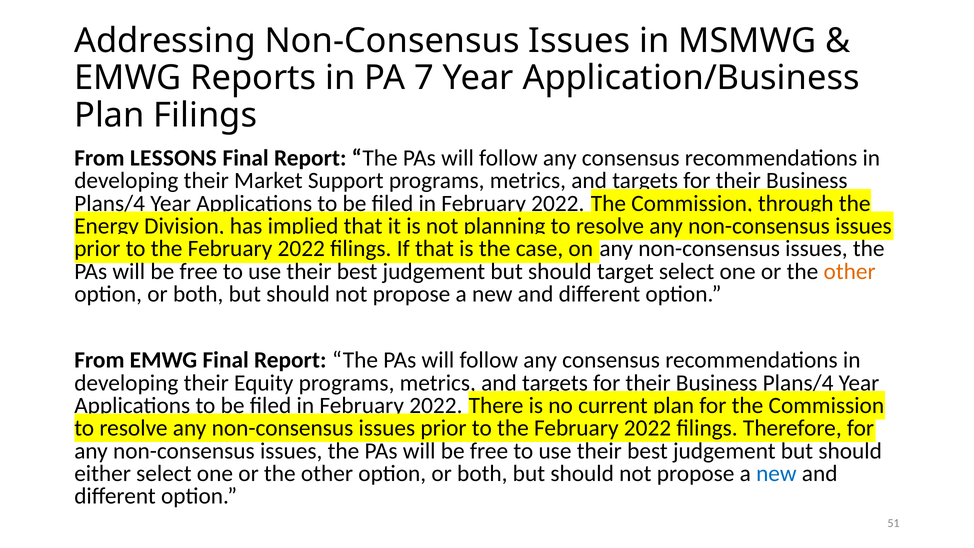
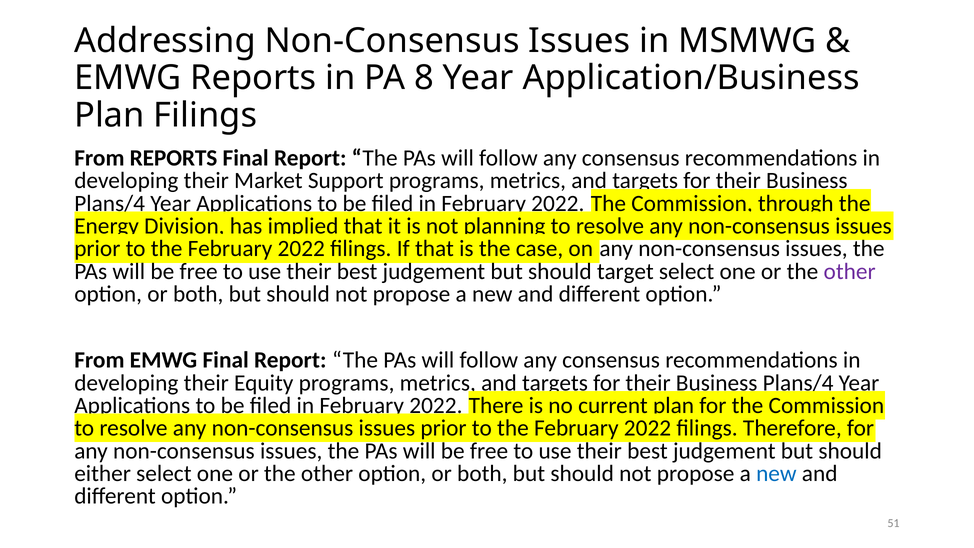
7: 7 -> 8
From LESSONS: LESSONS -> REPORTS
other at (850, 271) colour: orange -> purple
